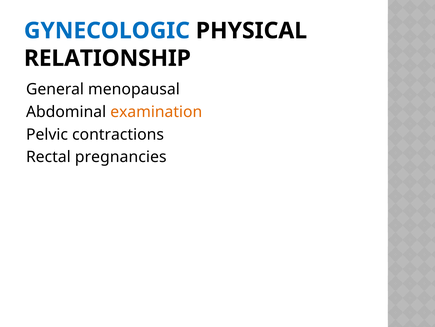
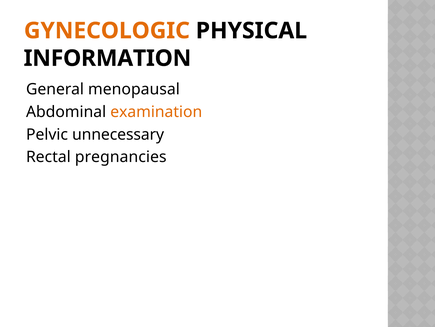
GYNECOLOGIC colour: blue -> orange
RELATIONSHIP: RELATIONSHIP -> INFORMATION
contractions: contractions -> unnecessary
